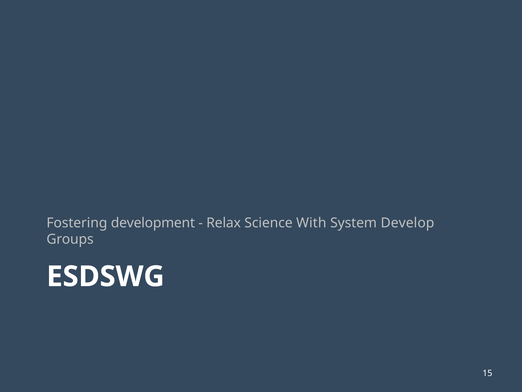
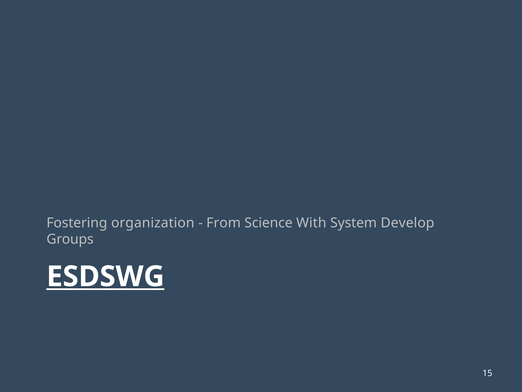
development: development -> organization
Relax: Relax -> From
ESDSWG underline: none -> present
